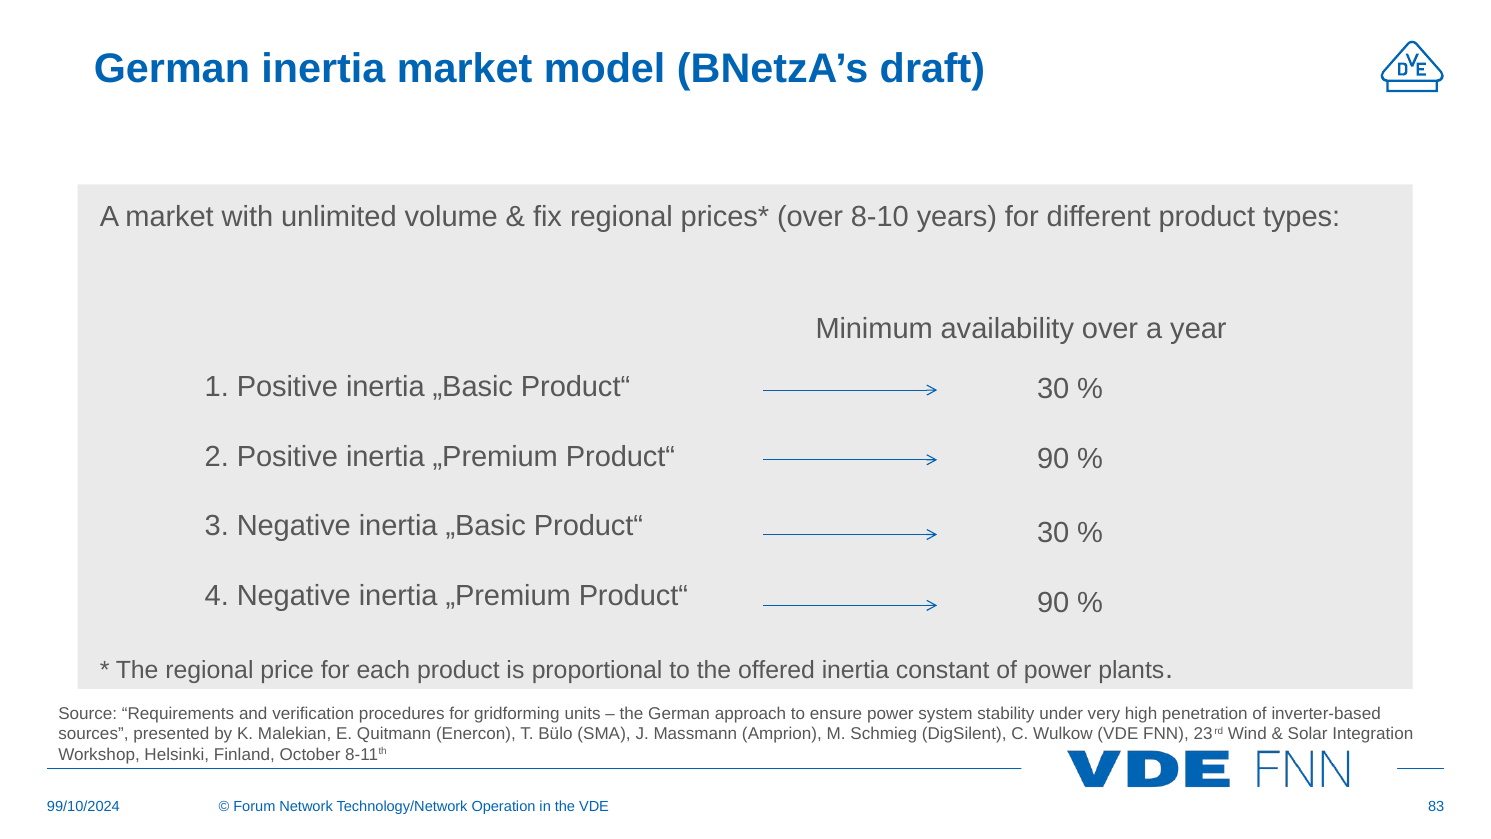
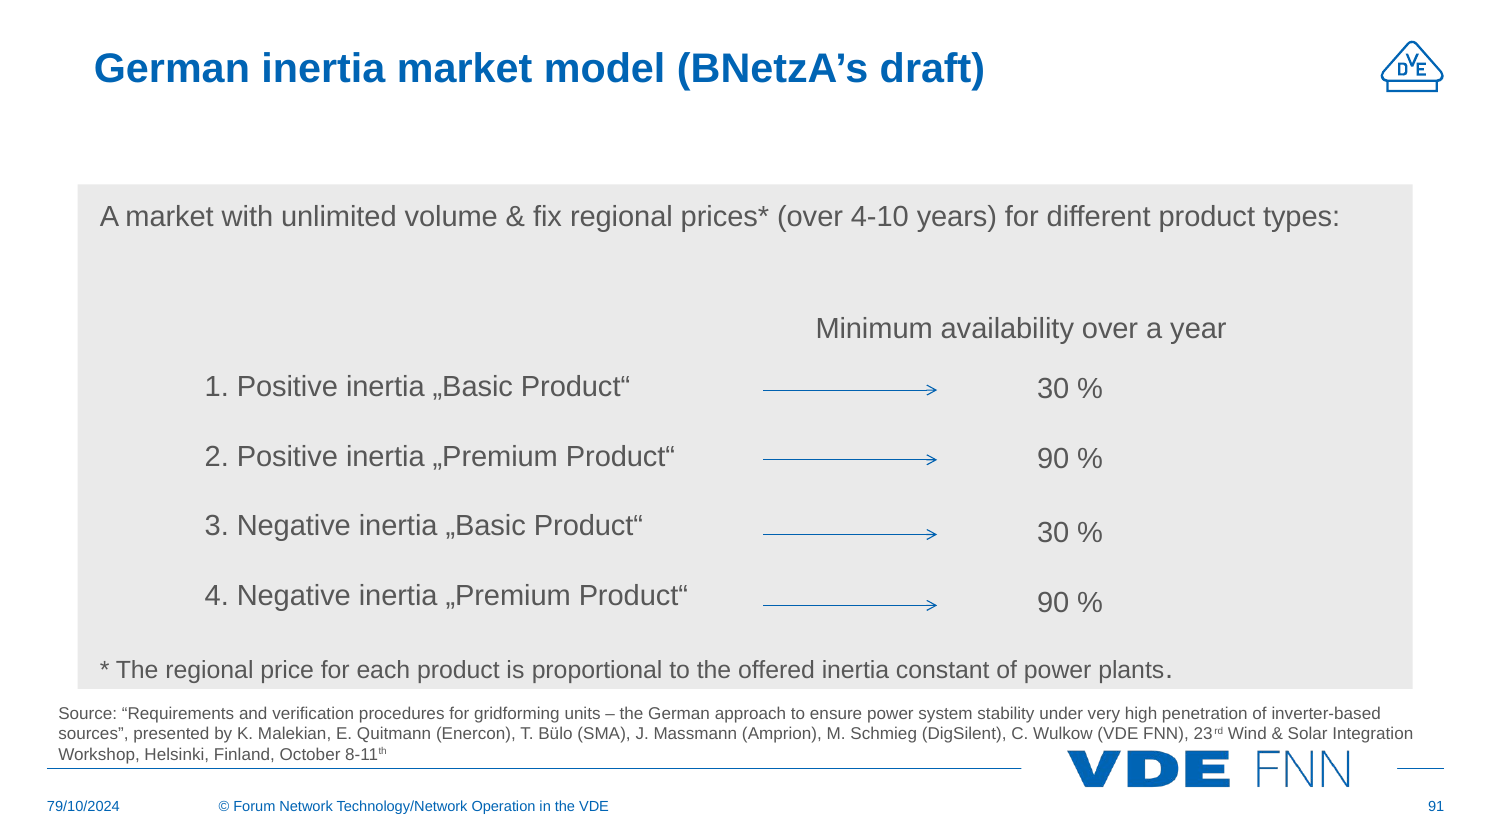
8-10: 8-10 -> 4-10
99/10/2024: 99/10/2024 -> 79/10/2024
83: 83 -> 91
